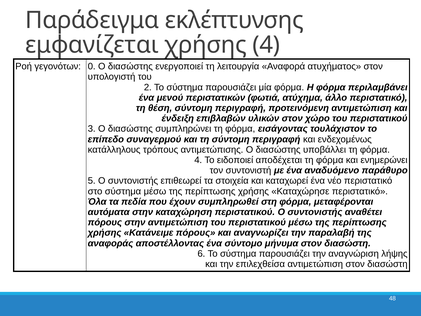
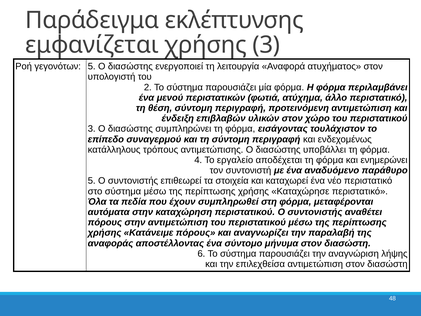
χρήσης 4: 4 -> 3
γεγονότων 0: 0 -> 5
ειδοποιεί: ειδοποιεί -> εργαλείο
